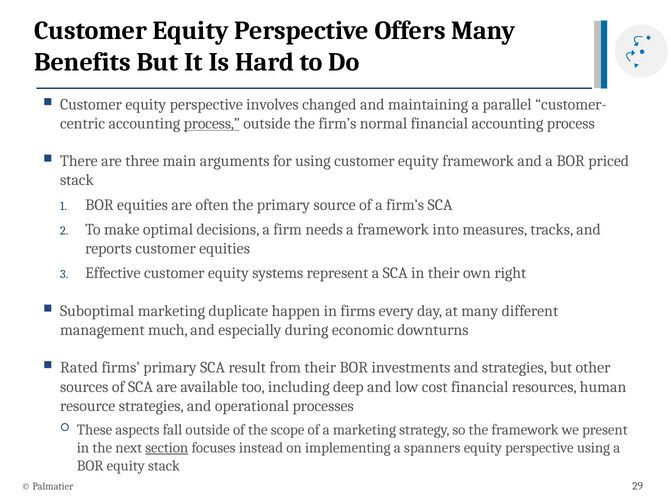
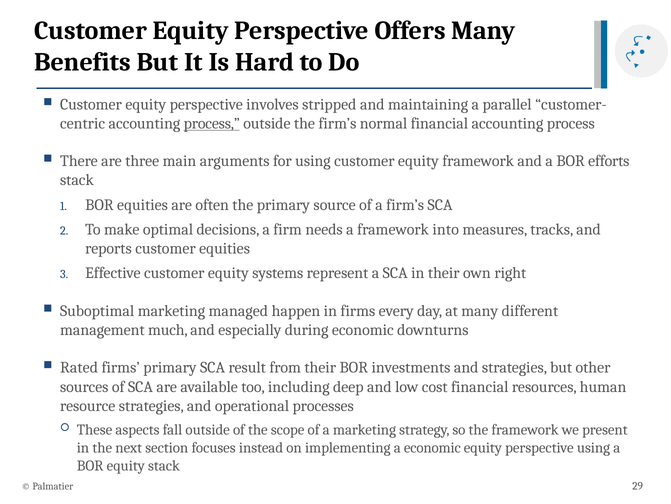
changed: changed -> stripped
priced: priced -> efforts
duplicate: duplicate -> managed
section underline: present -> none
a spanners: spanners -> economic
